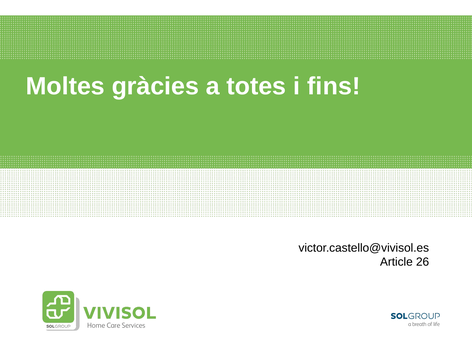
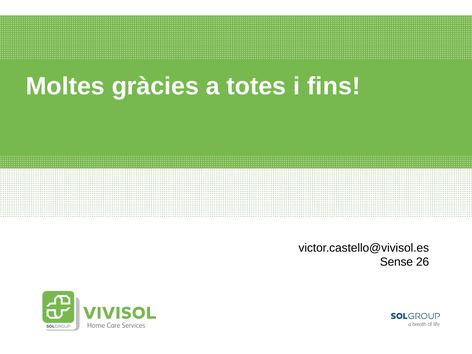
Article: Article -> Sense
